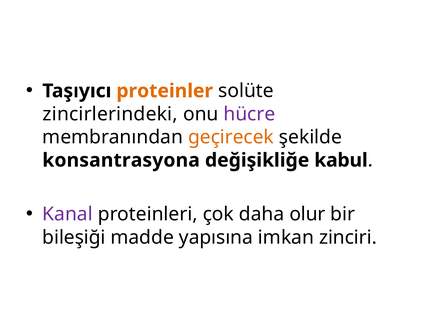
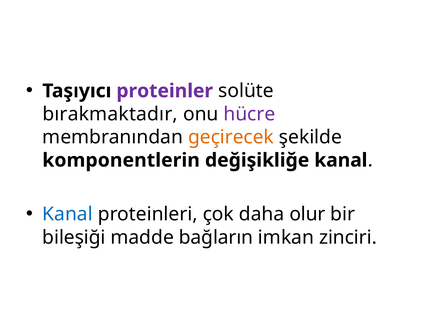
proteinler colour: orange -> purple
zincirlerindeki: zincirlerindeki -> bırakmaktadır
konsantrasyona: konsantrasyona -> komponentlerin
değişikliğe kabul: kabul -> kanal
Kanal at (68, 215) colour: purple -> blue
yapısına: yapısına -> bağların
